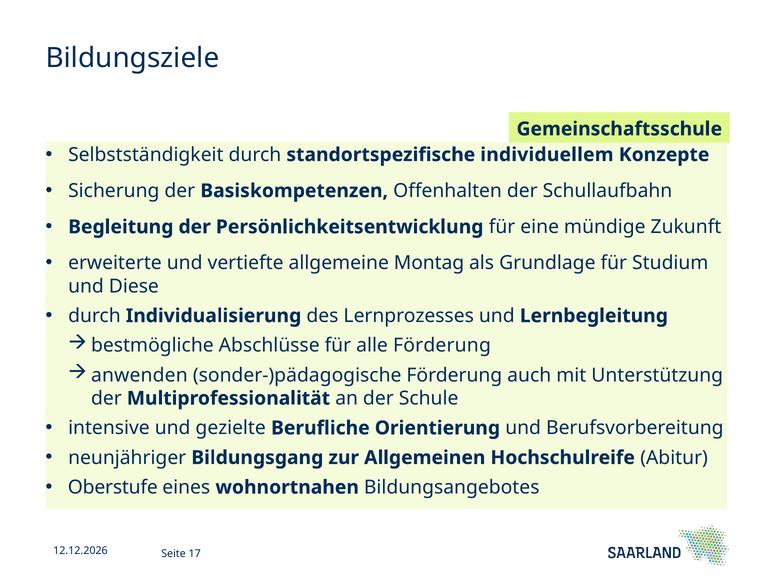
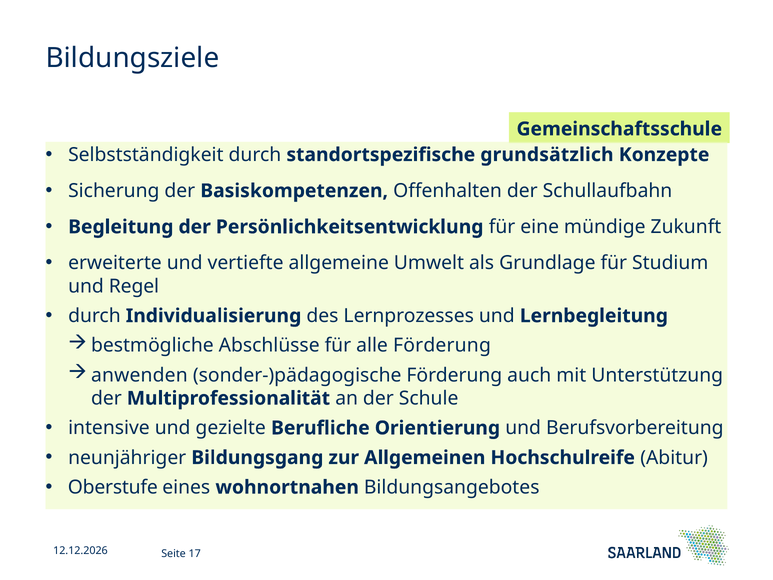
individuellem: individuellem -> grundsätzlich
Montag: Montag -> Umwelt
Diese: Diese -> Regel
